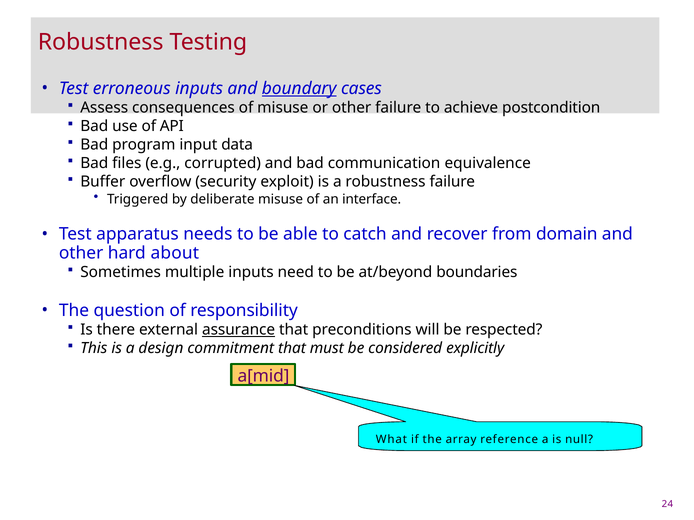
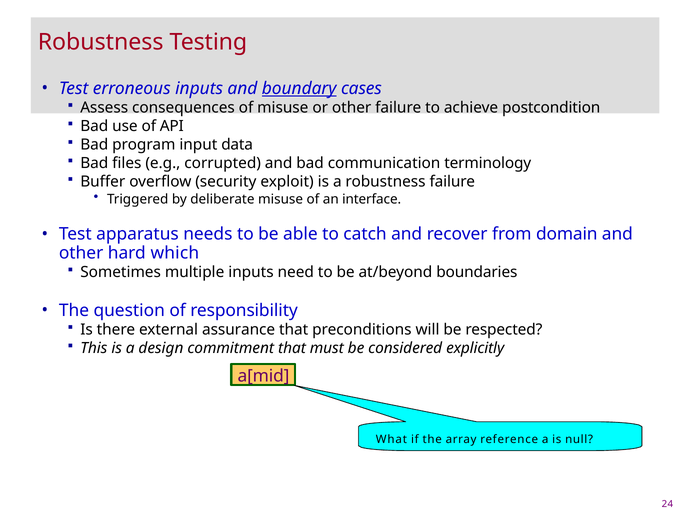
equivalence: equivalence -> terminology
about: about -> which
assurance underline: present -> none
